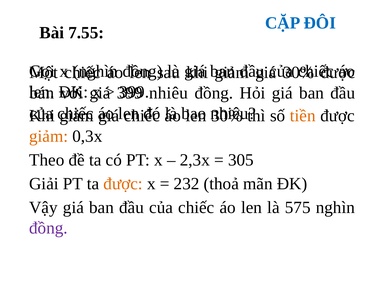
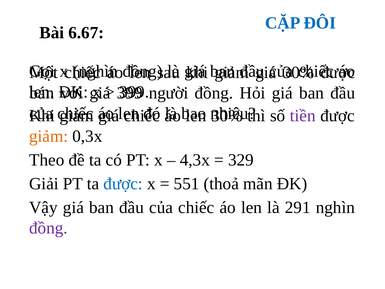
7.55: 7.55 -> 6.67
nhiêu at (169, 93): nhiêu -> người
tiền colour: orange -> purple
2,3x: 2,3x -> 4,3x
305: 305 -> 329
được at (123, 184) colour: orange -> blue
232: 232 -> 551
575: 575 -> 291
